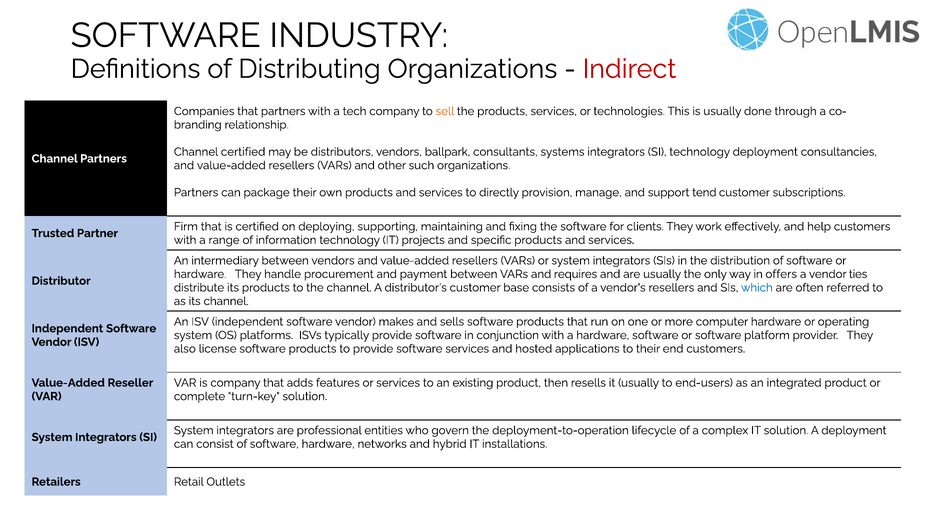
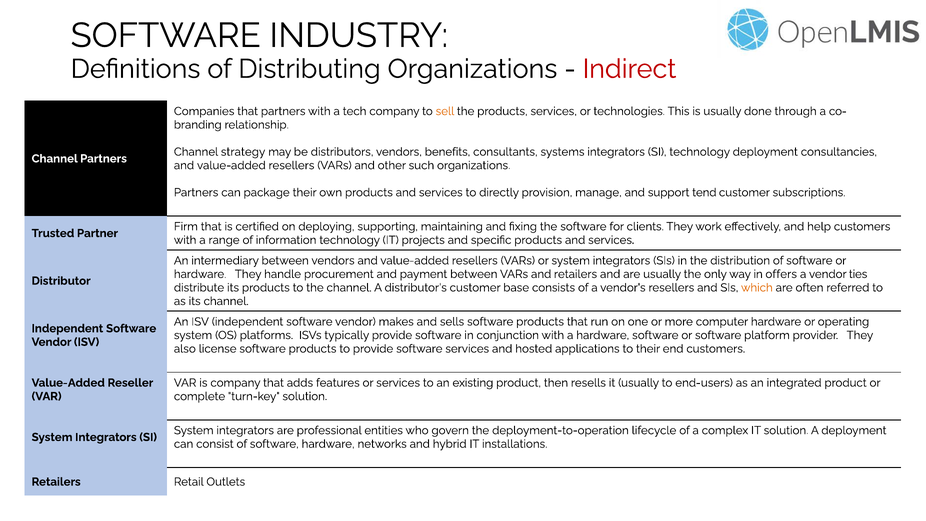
Channel certified: certified -> strategy
ballpark: ballpark -> benefits
and requires: requires -> retailers
which colour: blue -> orange
